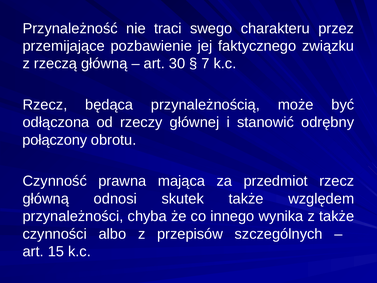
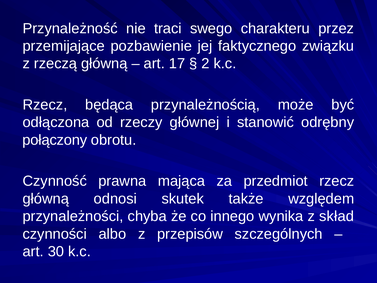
30: 30 -> 17
7: 7 -> 2
z także: także -> skład
15: 15 -> 30
